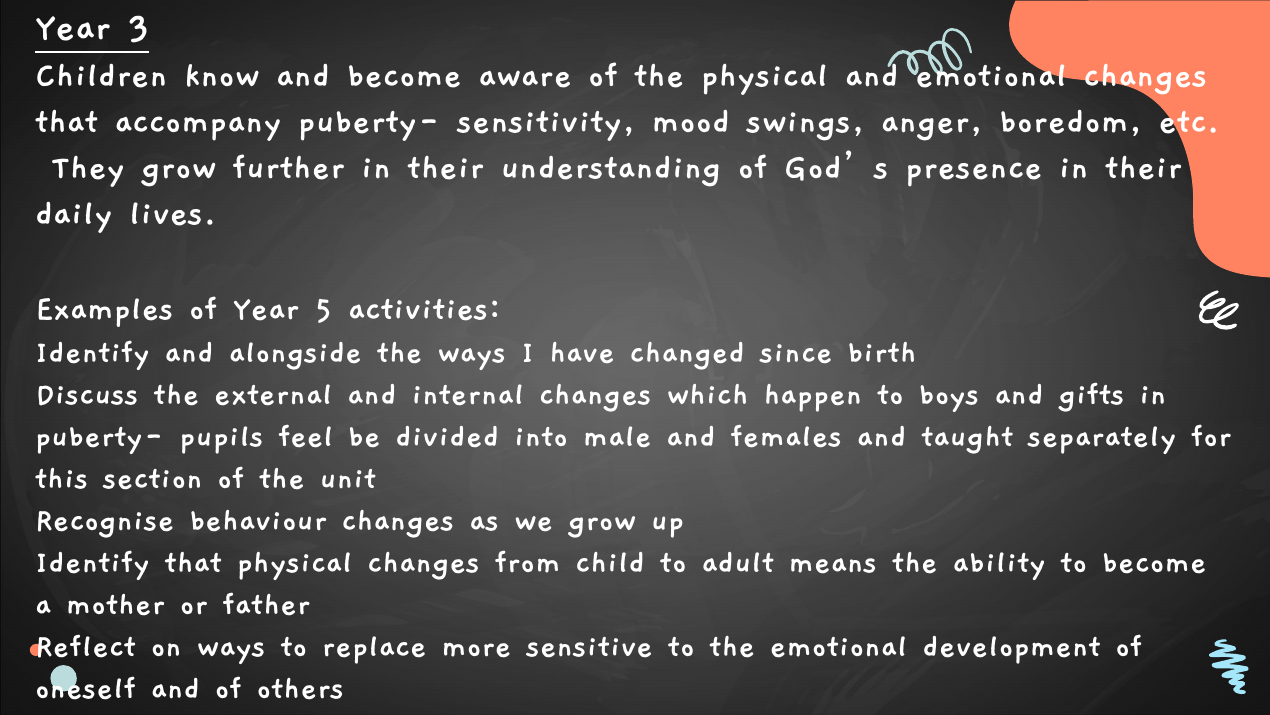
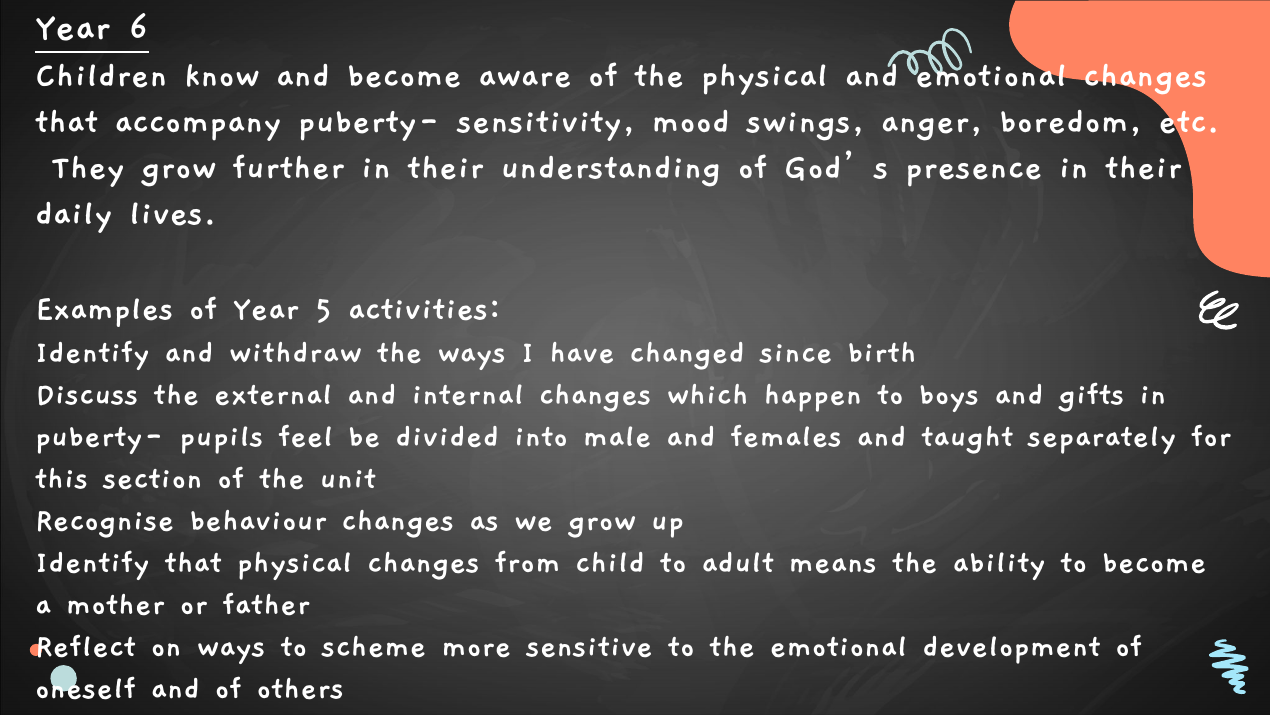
3: 3 -> 6
alongside: alongside -> withdraw
replace: replace -> scheme
